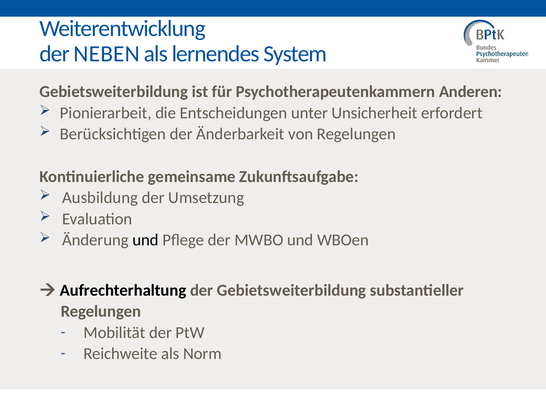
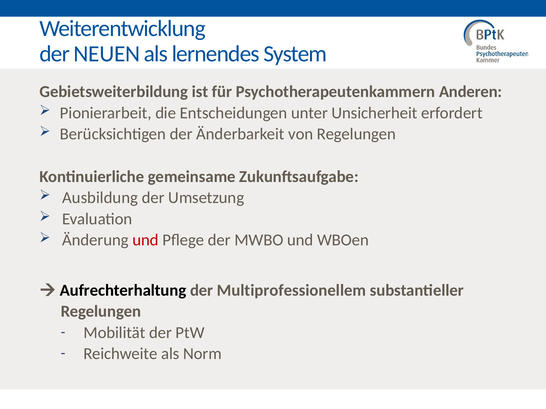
NEBEN: NEBEN -> NEUEN
und at (145, 240) colour: black -> red
der Gebietsweiterbildung: Gebietsweiterbildung -> Multiprofessionellem
